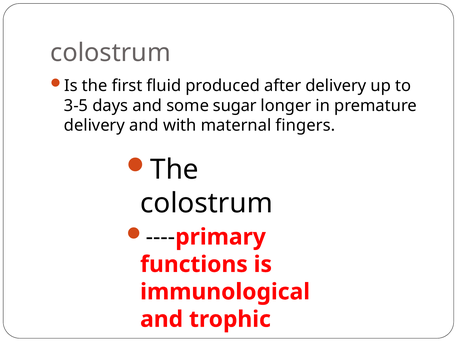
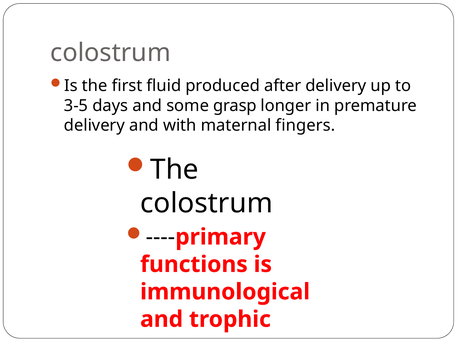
sugar: sugar -> grasp
